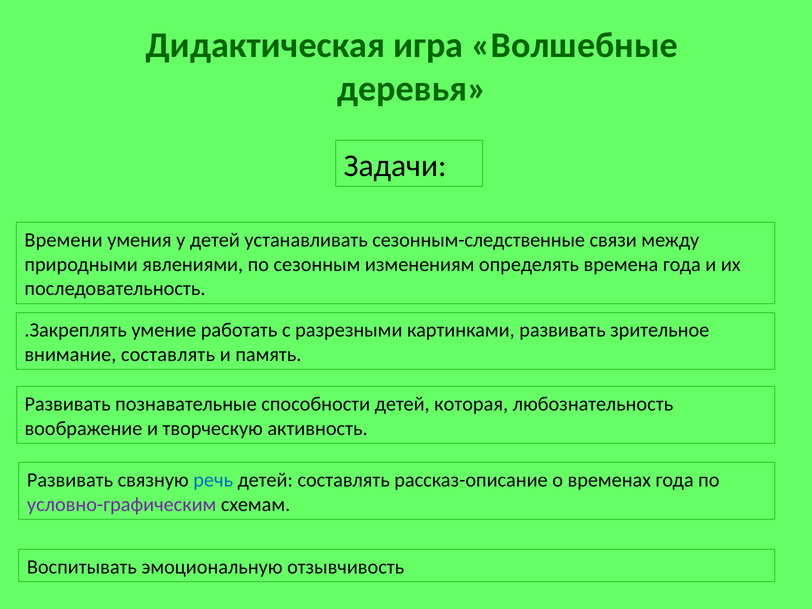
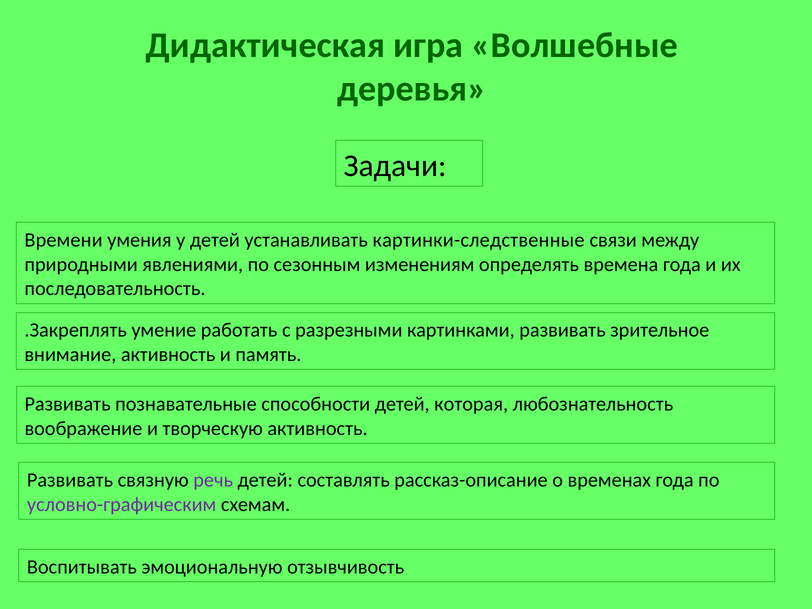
сезонным-следственные: сезонным-следственные -> картинки-следственные
внимание составлять: составлять -> активность
речь colour: blue -> purple
